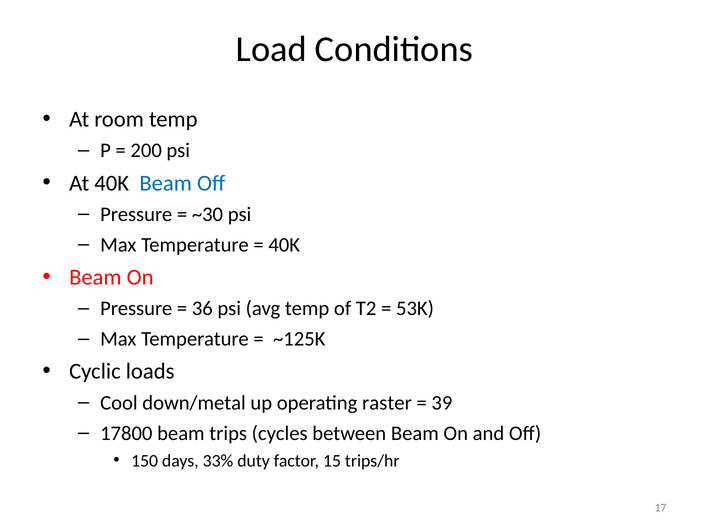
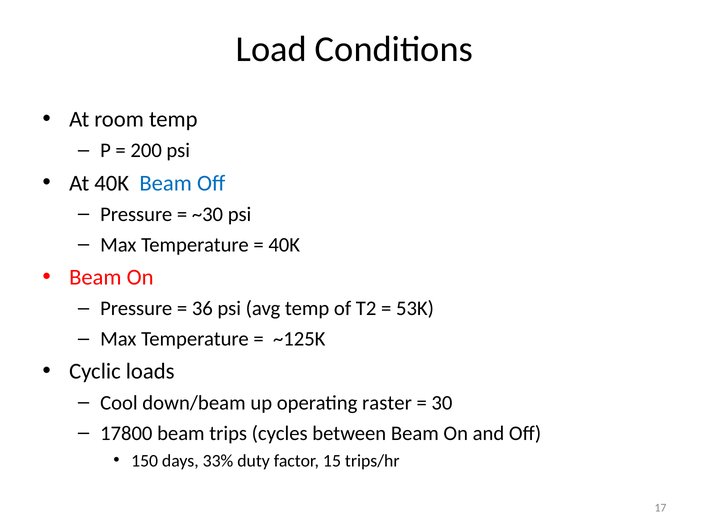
down/metal: down/metal -> down/beam
39: 39 -> 30
